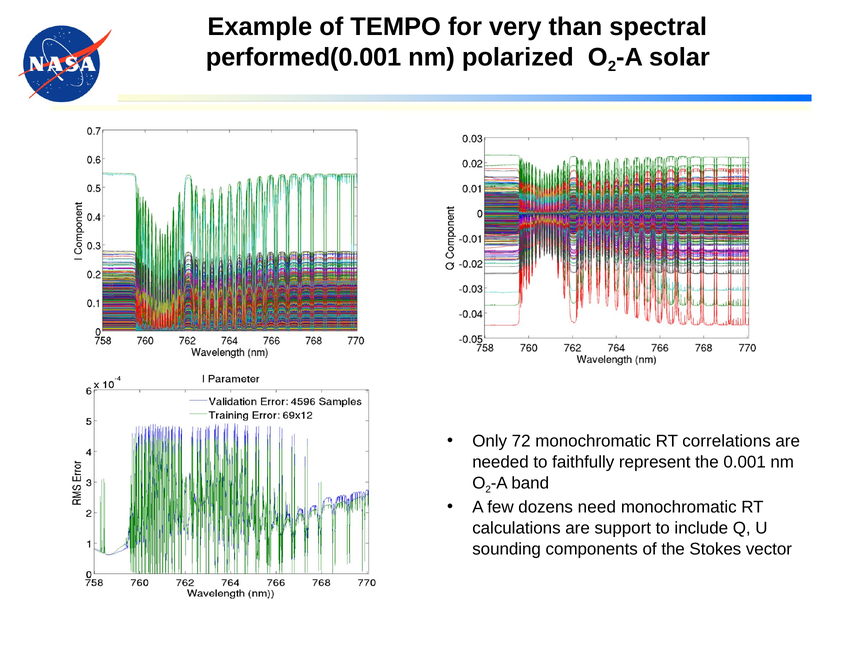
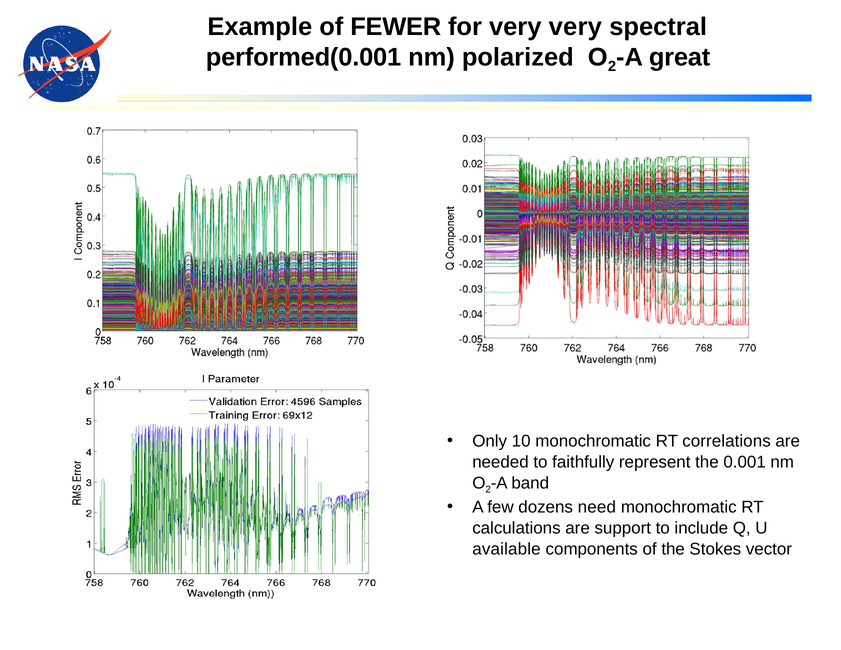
TEMPO: TEMPO -> FEWER
very than: than -> very
solar: solar -> great
72: 72 -> 10
sounding: sounding -> available
